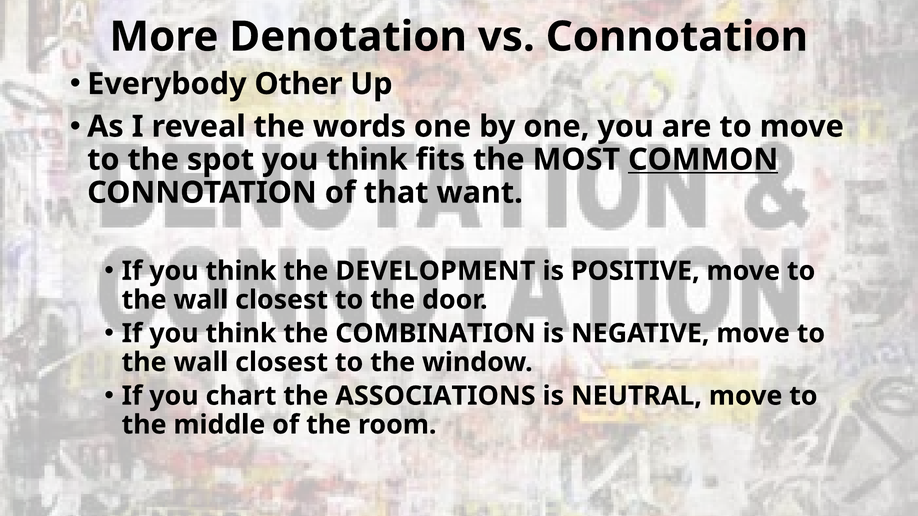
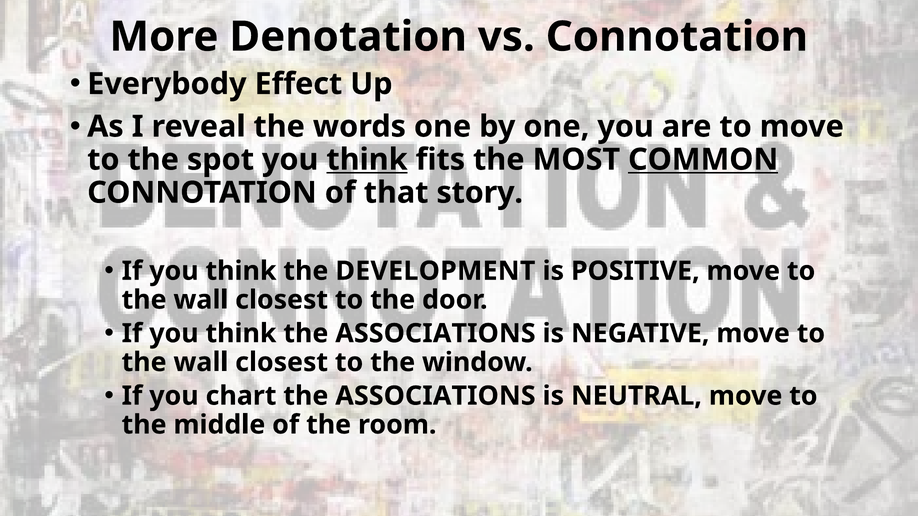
Other: Other -> Effect
think at (367, 160) underline: none -> present
want: want -> story
think the COMBINATION: COMBINATION -> ASSOCIATIONS
